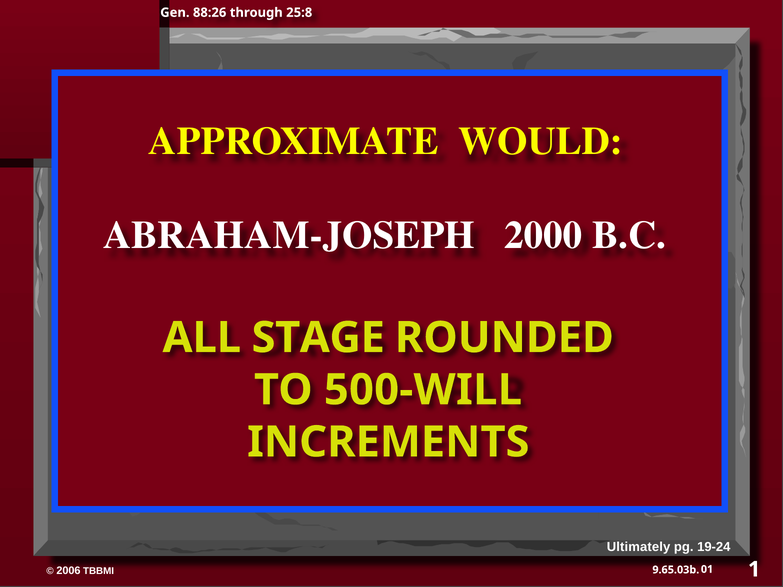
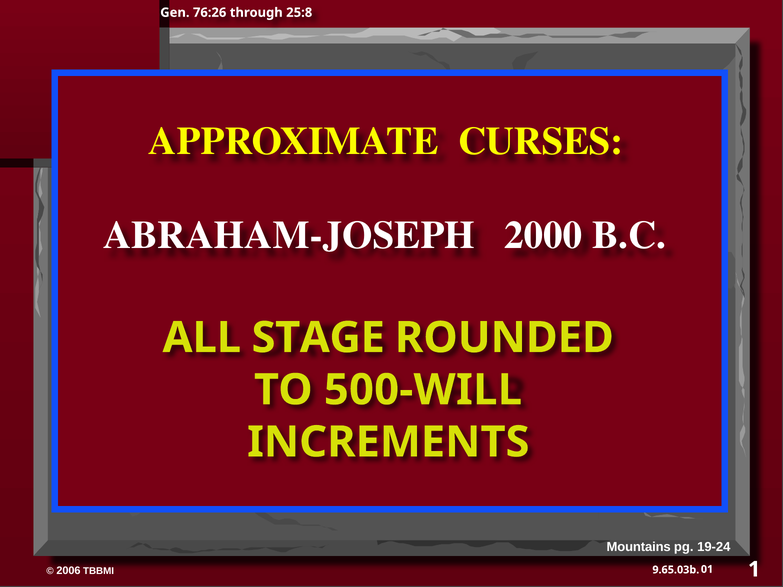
88:26: 88:26 -> 76:26
WOULD: WOULD -> CURSES
Ultimately: Ultimately -> Mountains
